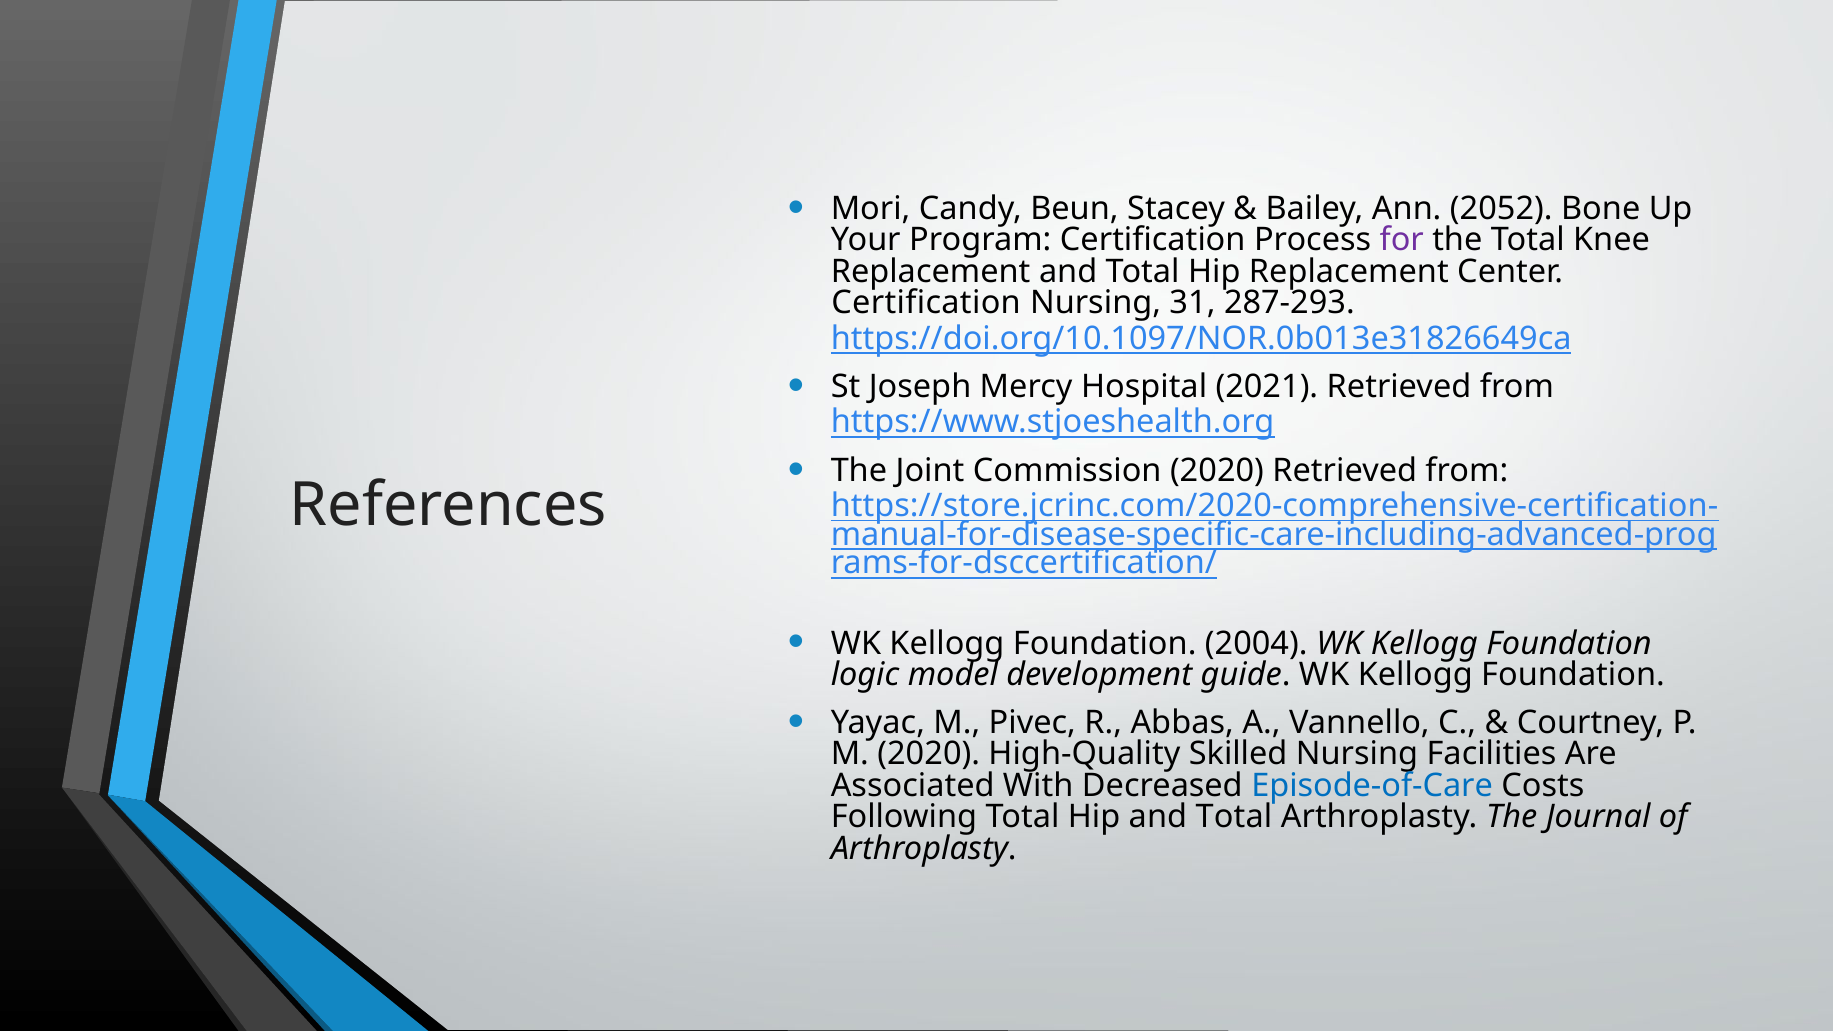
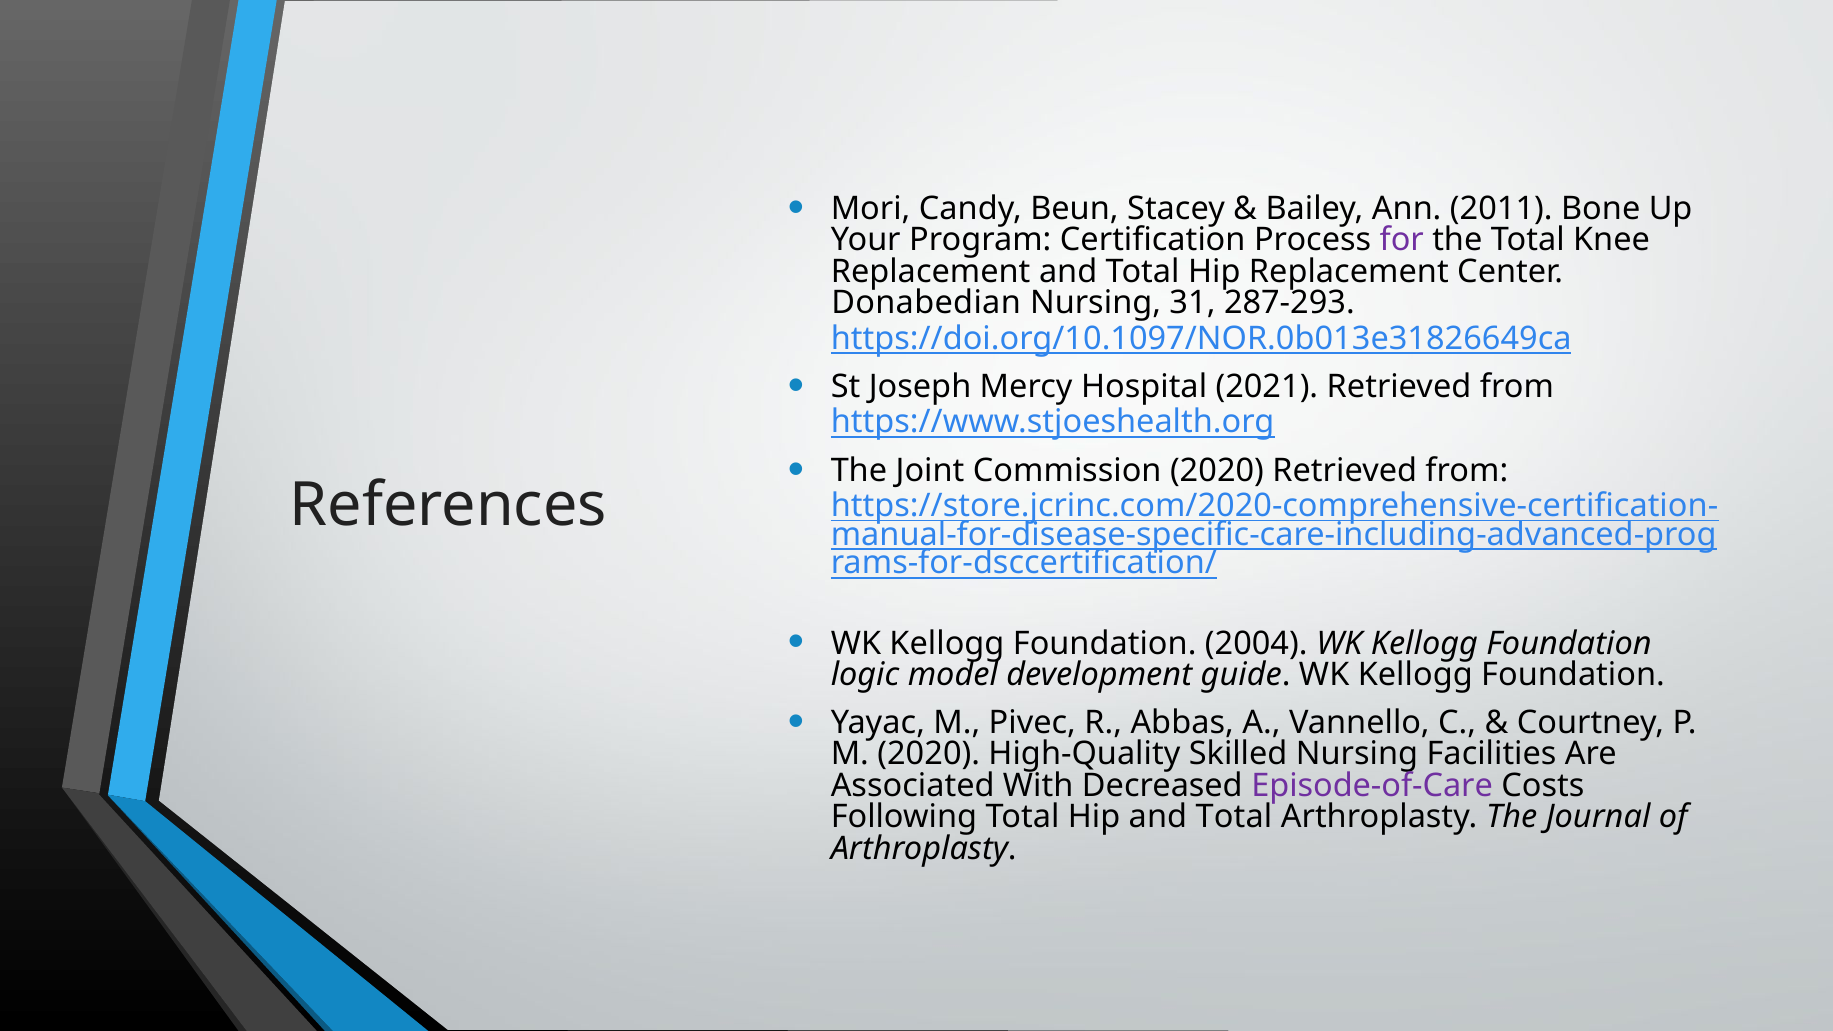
2052: 2052 -> 2011
Certification at (926, 303): Certification -> Donabedian
Episode-of-Care colour: blue -> purple
